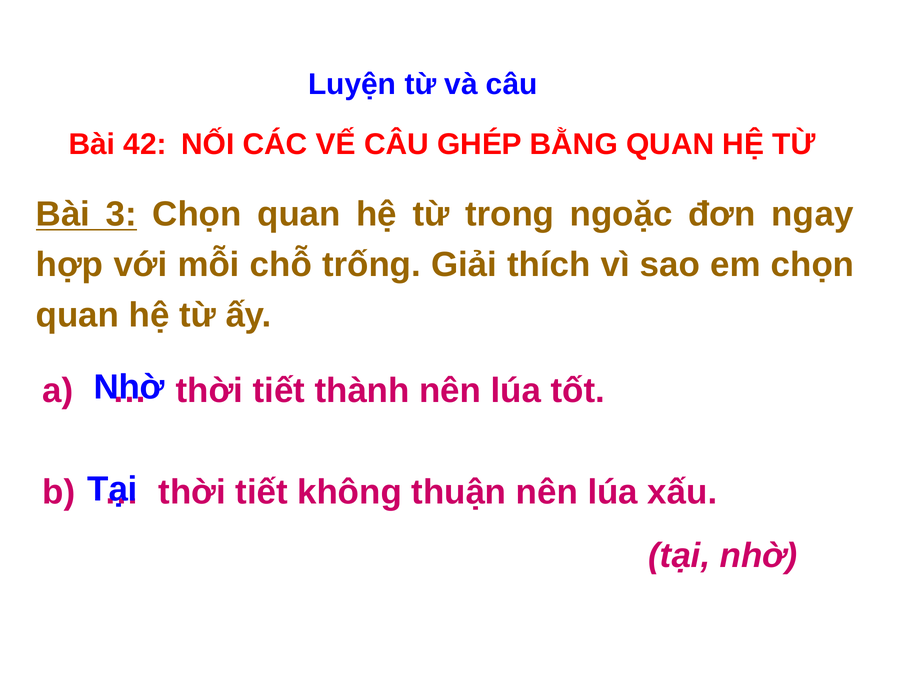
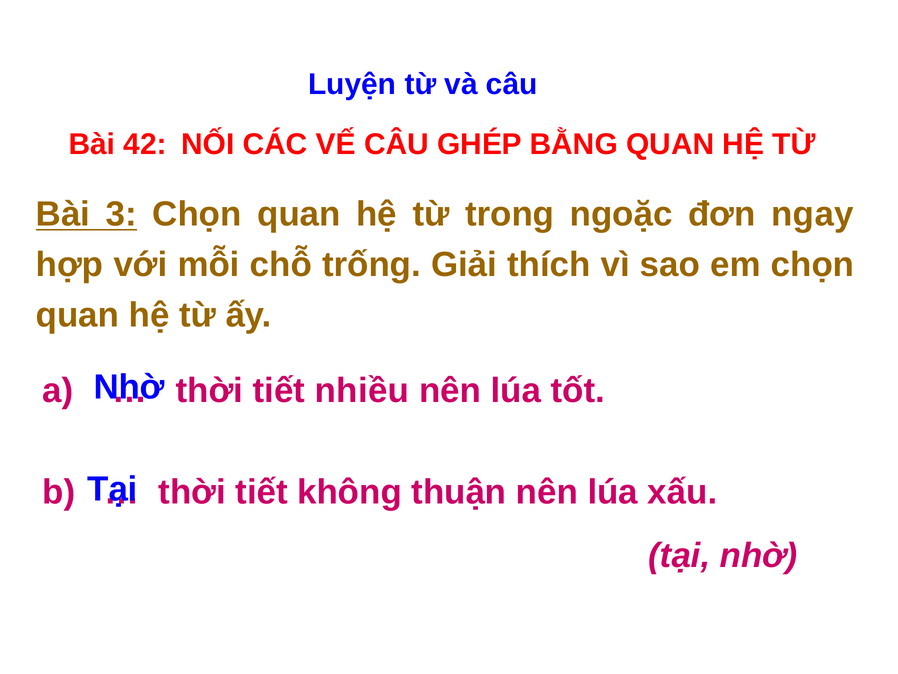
thành: thành -> nhiều
